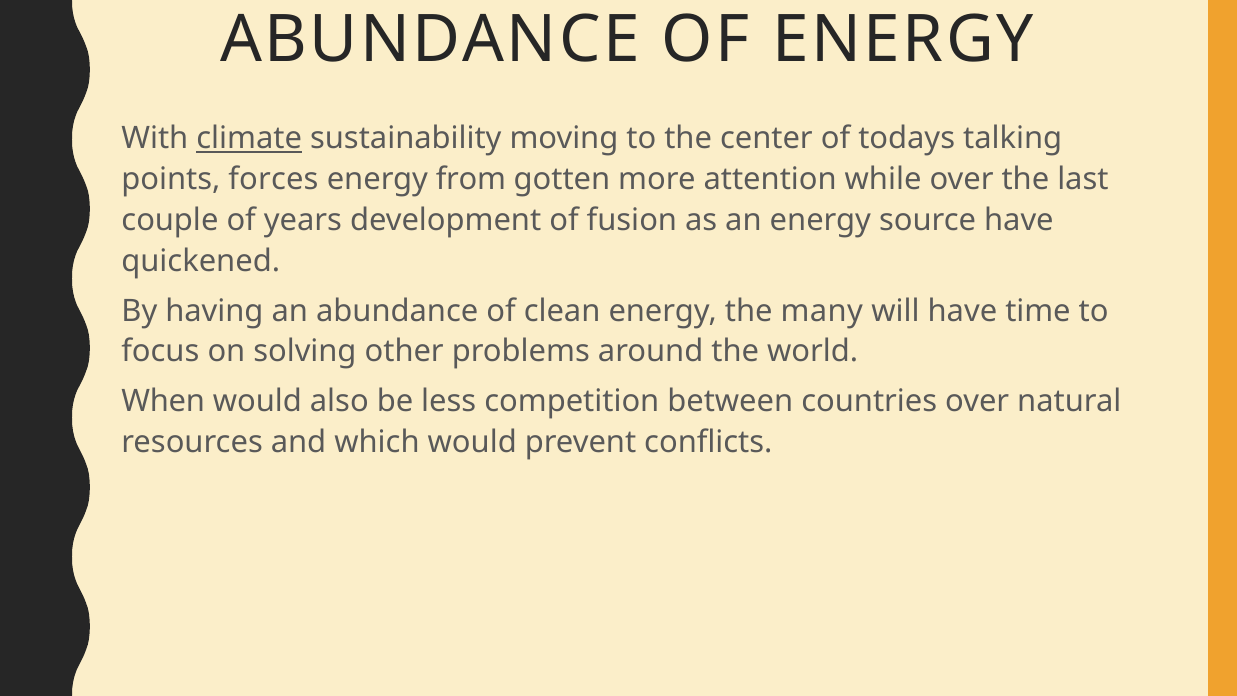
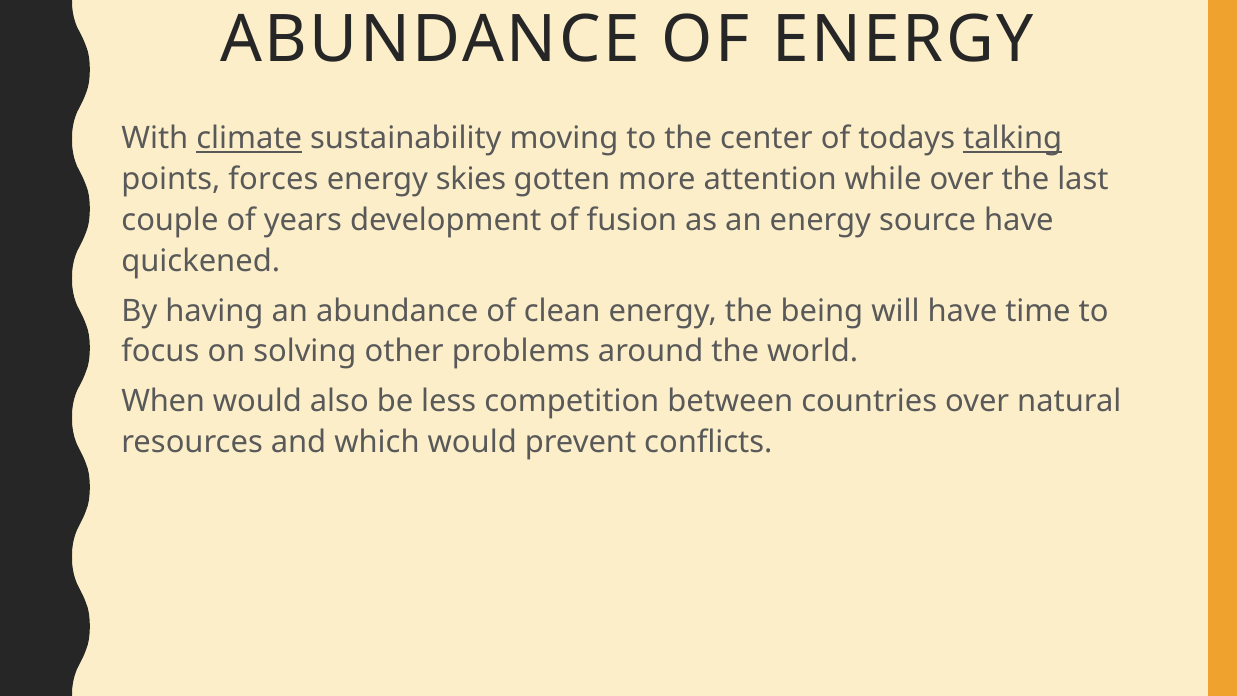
talking underline: none -> present
from: from -> skies
many: many -> being
